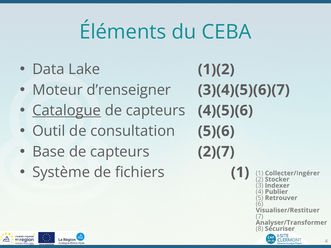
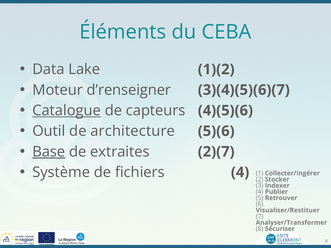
consultation: consultation -> architecture
Base underline: none -> present
capteurs at (120, 152): capteurs -> extraites
fichiers 1: 1 -> 4
